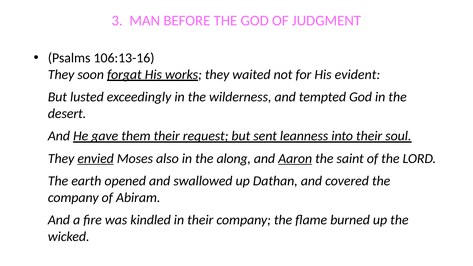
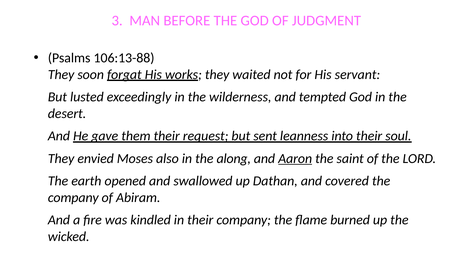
106:13-16: 106:13-16 -> 106:13-88
evident: evident -> servant
envied underline: present -> none
